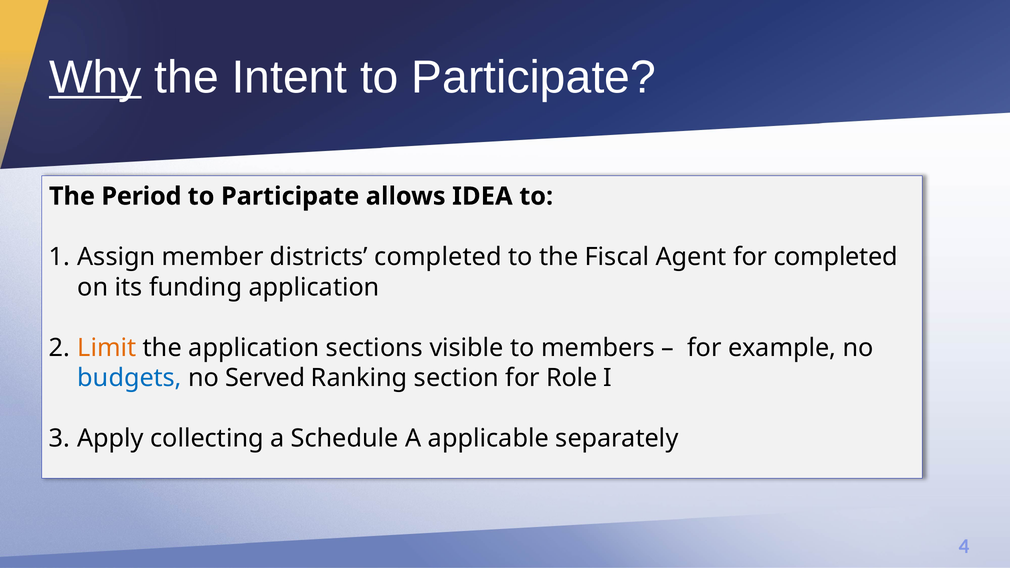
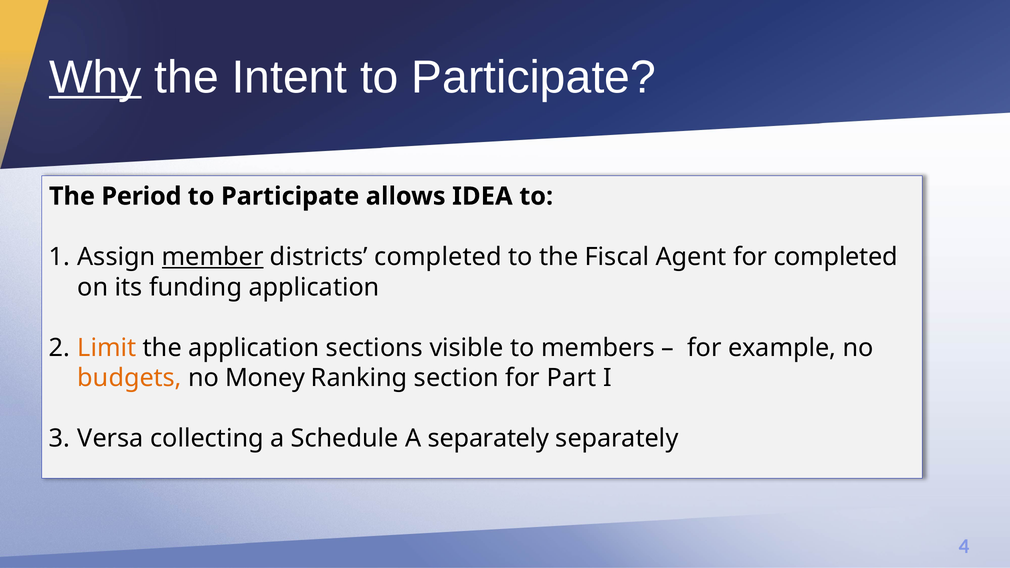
member underline: none -> present
budgets colour: blue -> orange
Served: Served -> Money
Role: Role -> Part
Apply: Apply -> Versa
A applicable: applicable -> separately
